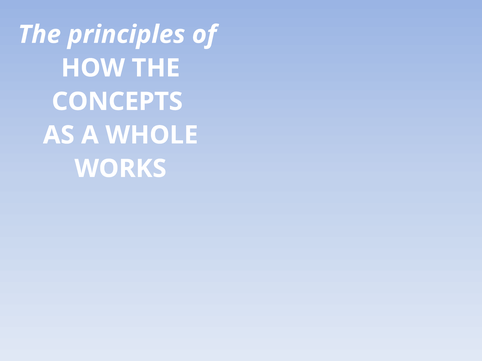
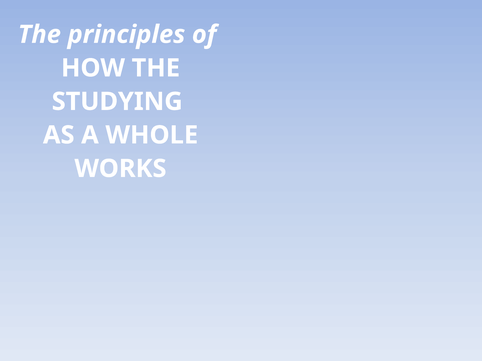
CONCEPTS: CONCEPTS -> STUDYING
